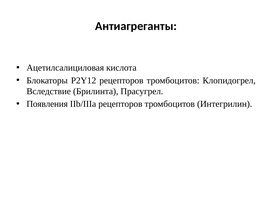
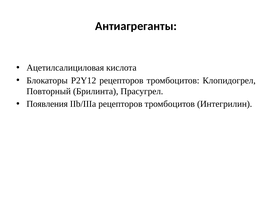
Вследствие: Вследствие -> Повторный
